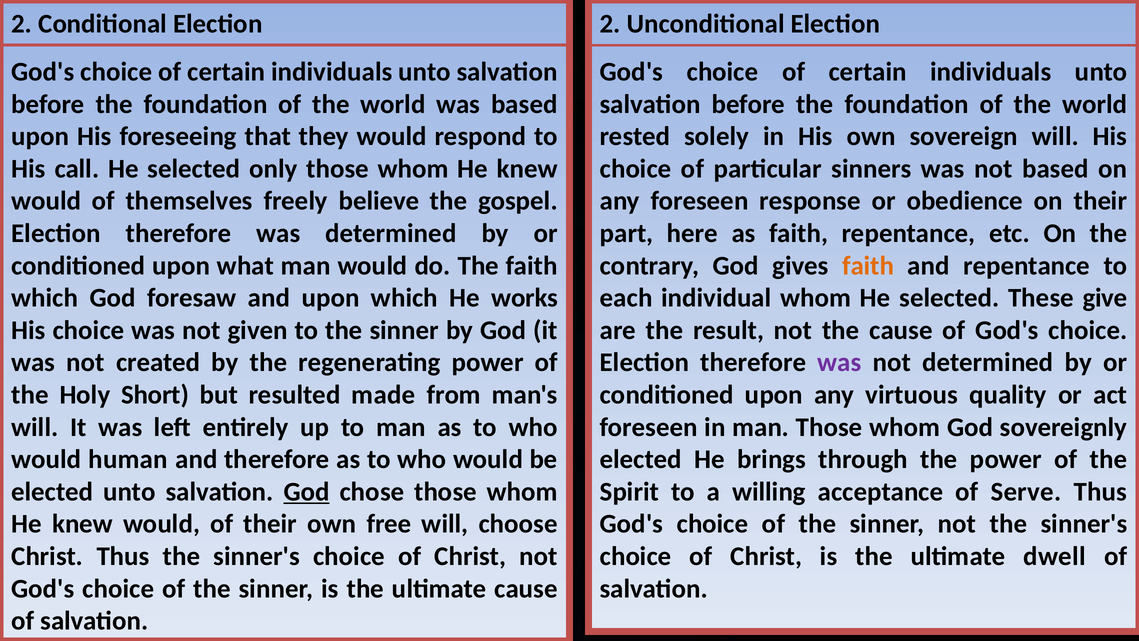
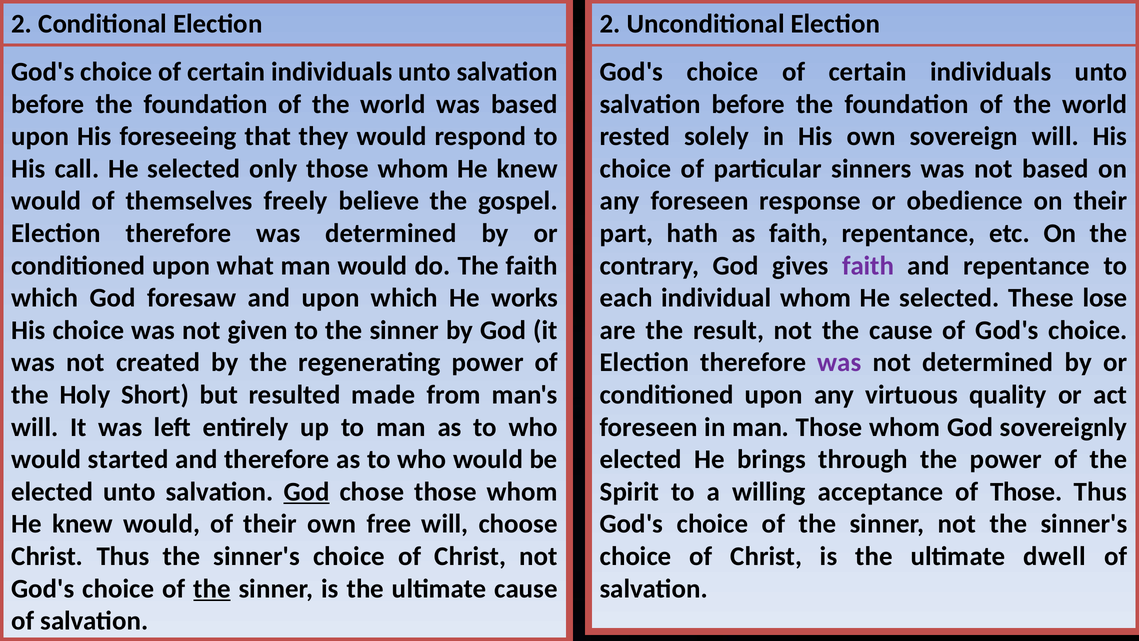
here: here -> hath
faith at (868, 266) colour: orange -> purple
give: give -> lose
human: human -> started
of Serve: Serve -> Those
the at (212, 588) underline: none -> present
